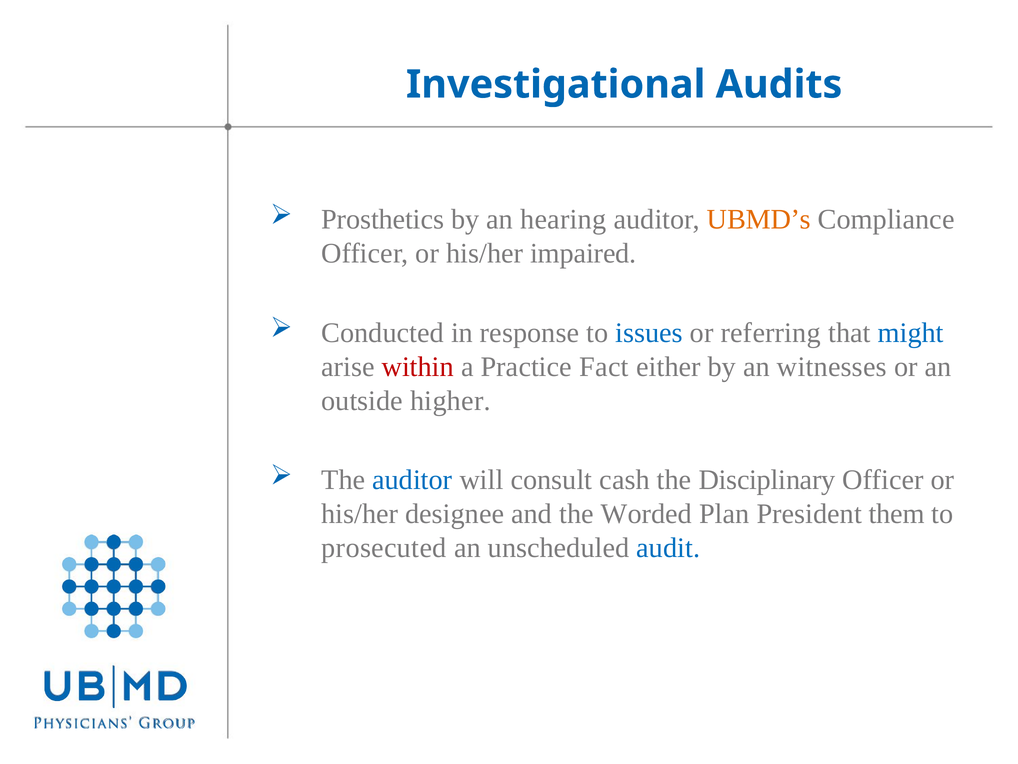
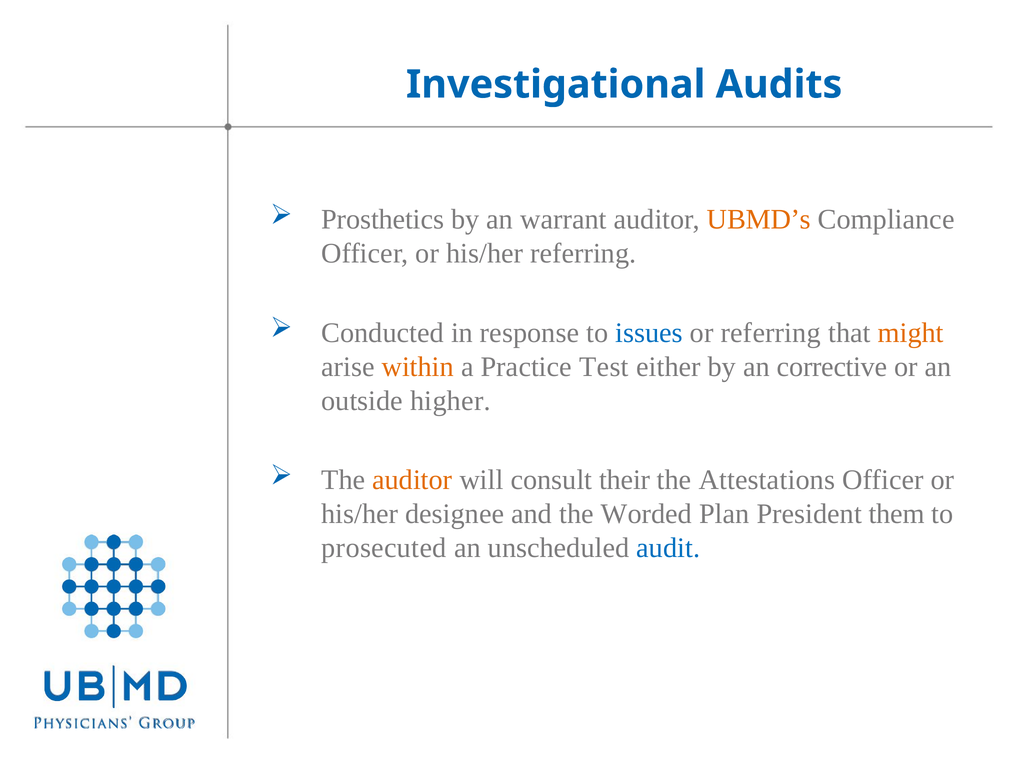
hearing: hearing -> warrant
his/her impaired: impaired -> referring
might colour: blue -> orange
within colour: red -> orange
Fact: Fact -> Test
witnesses: witnesses -> corrective
auditor at (412, 480) colour: blue -> orange
cash: cash -> their
Disciplinary: Disciplinary -> Attestations
